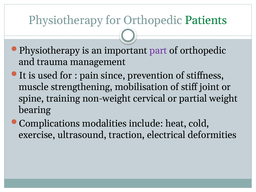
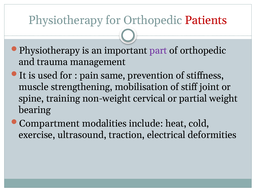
Patients colour: green -> red
since: since -> same
Complications: Complications -> Compartment
